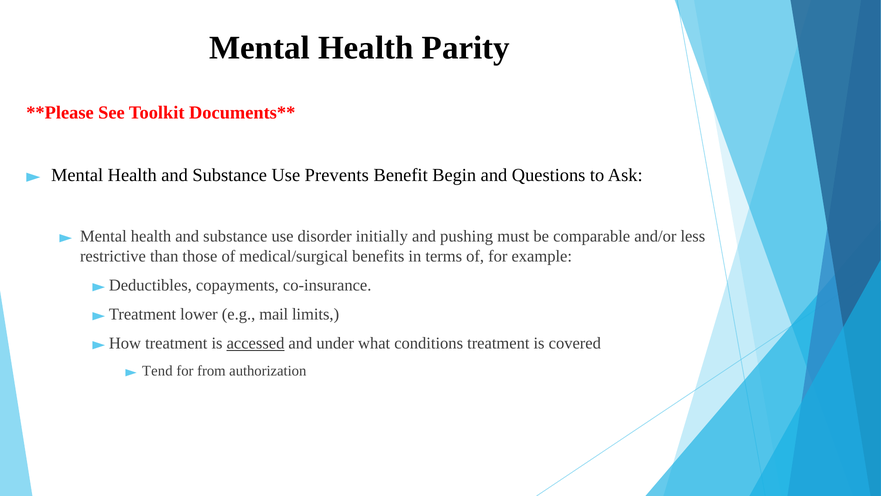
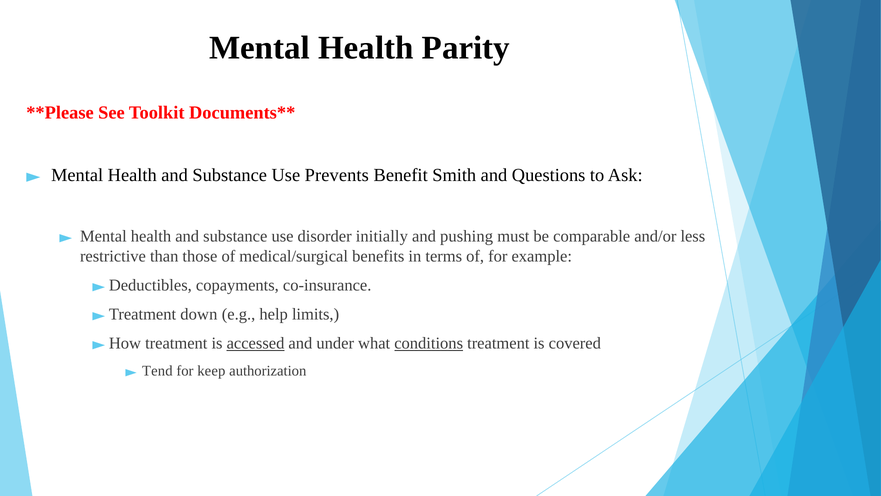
Begin: Begin -> Smith
lower: lower -> down
mail: mail -> help
conditions underline: none -> present
from: from -> keep
